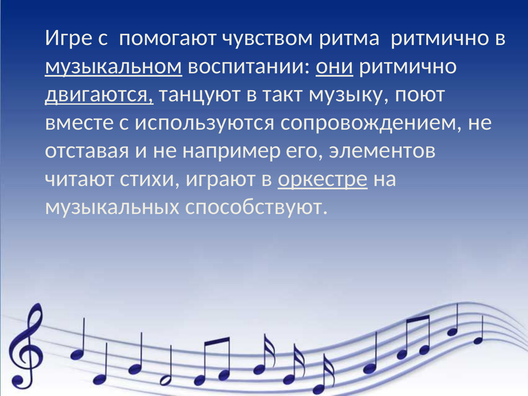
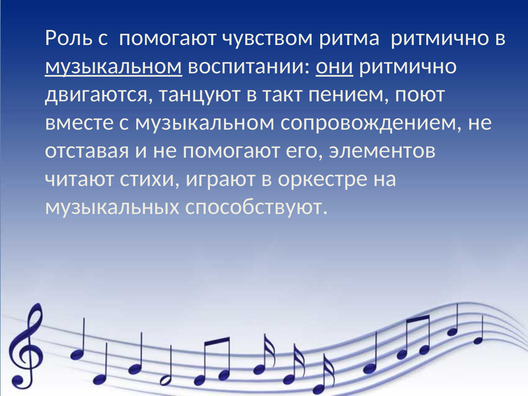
Игре: Игре -> Роль
двигаются underline: present -> none
музыку: музыку -> пением
с используются: используются -> музыкальном
не например: например -> помогают
оркестре underline: present -> none
